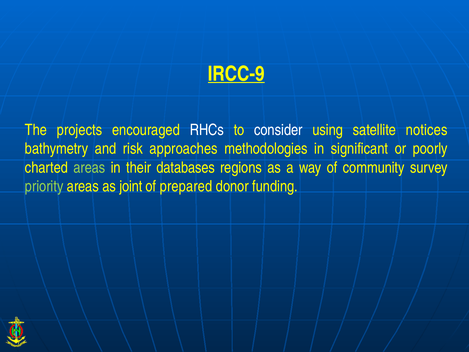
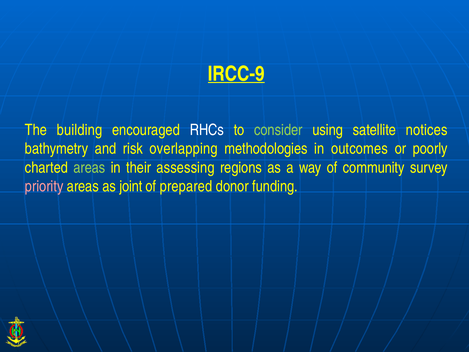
projects: projects -> building
consider colour: white -> light green
approaches: approaches -> overlapping
significant: significant -> outcomes
databases: databases -> assessing
priority colour: light green -> pink
